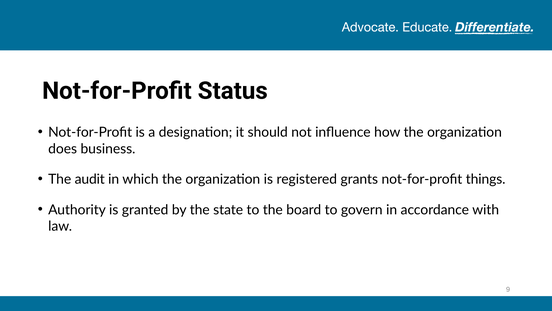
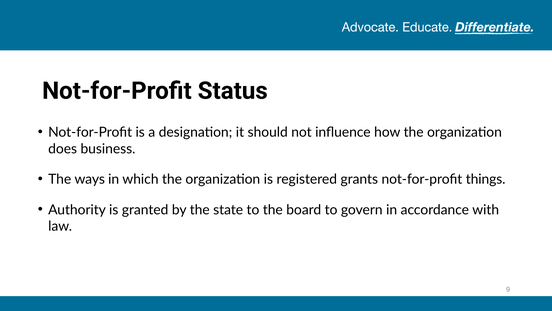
audit: audit -> ways
